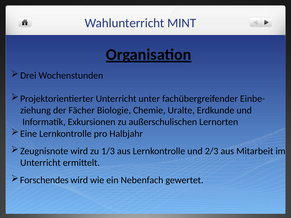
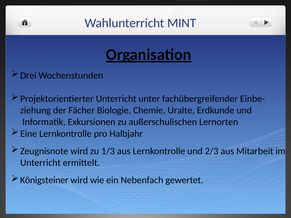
Forschendes: Forschendes -> Königsteiner
